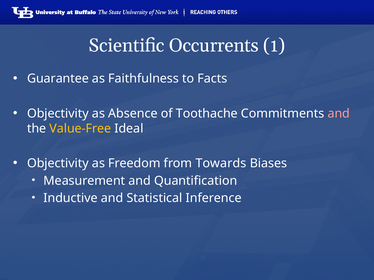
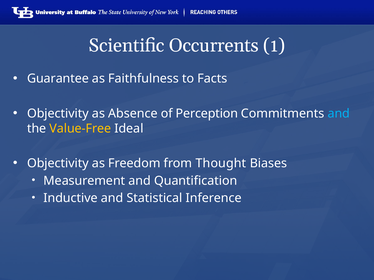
Toothache: Toothache -> Perception
and at (339, 114) colour: pink -> light blue
Towards: Towards -> Thought
